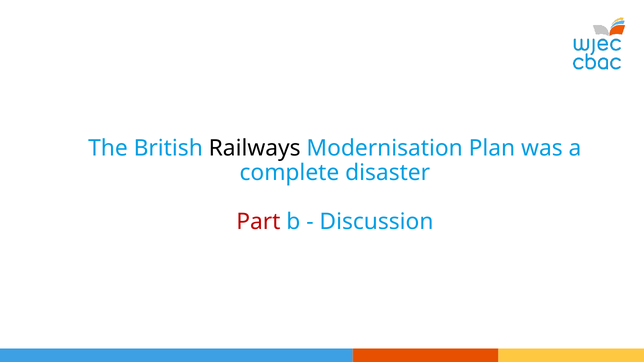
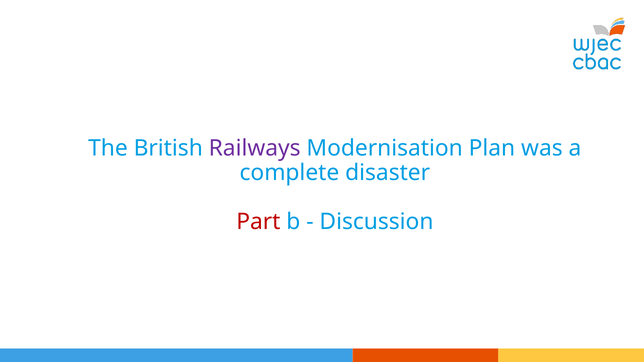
Railways colour: black -> purple
